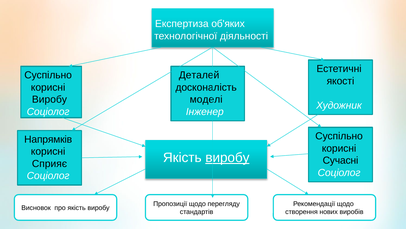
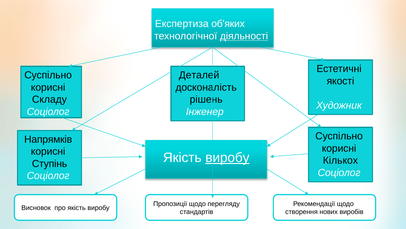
діяльності underline: none -> present
Виробу at (49, 99): Виробу -> Складу
моделі: моделі -> рішень
Сучасні: Сучасні -> Кількох
Сприяє: Сприяє -> Ступінь
